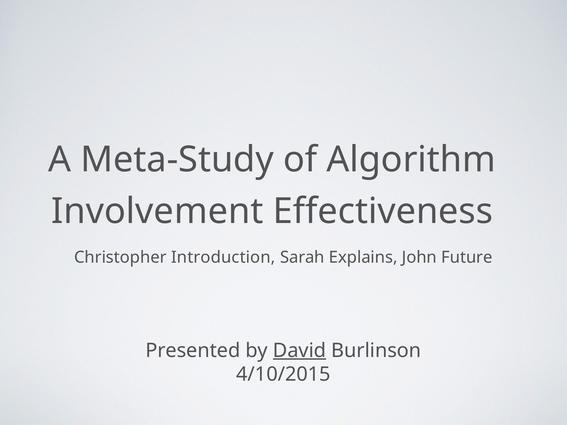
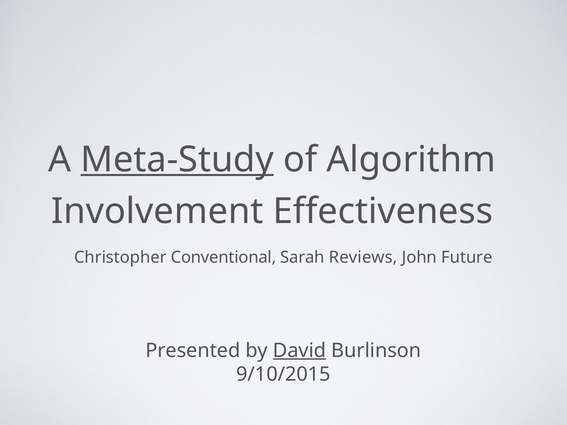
Meta-Study underline: none -> present
Introduction: Introduction -> Conventional
Explains: Explains -> Reviews
4/10/2015: 4/10/2015 -> 9/10/2015
